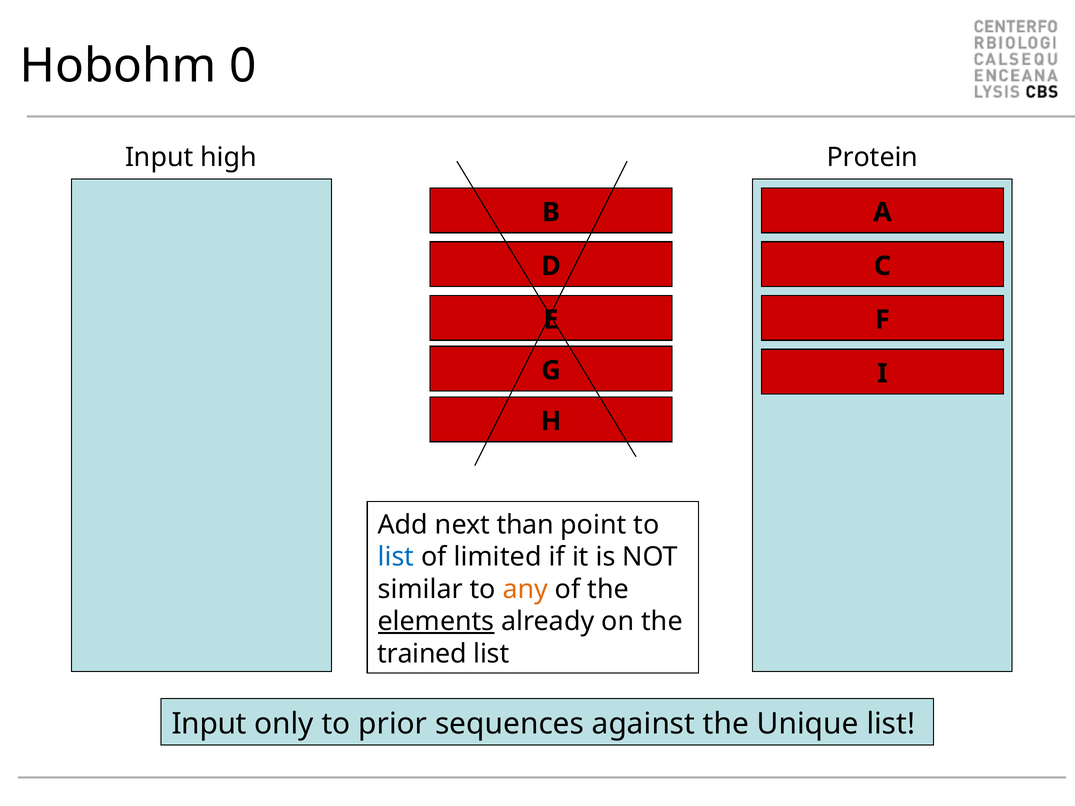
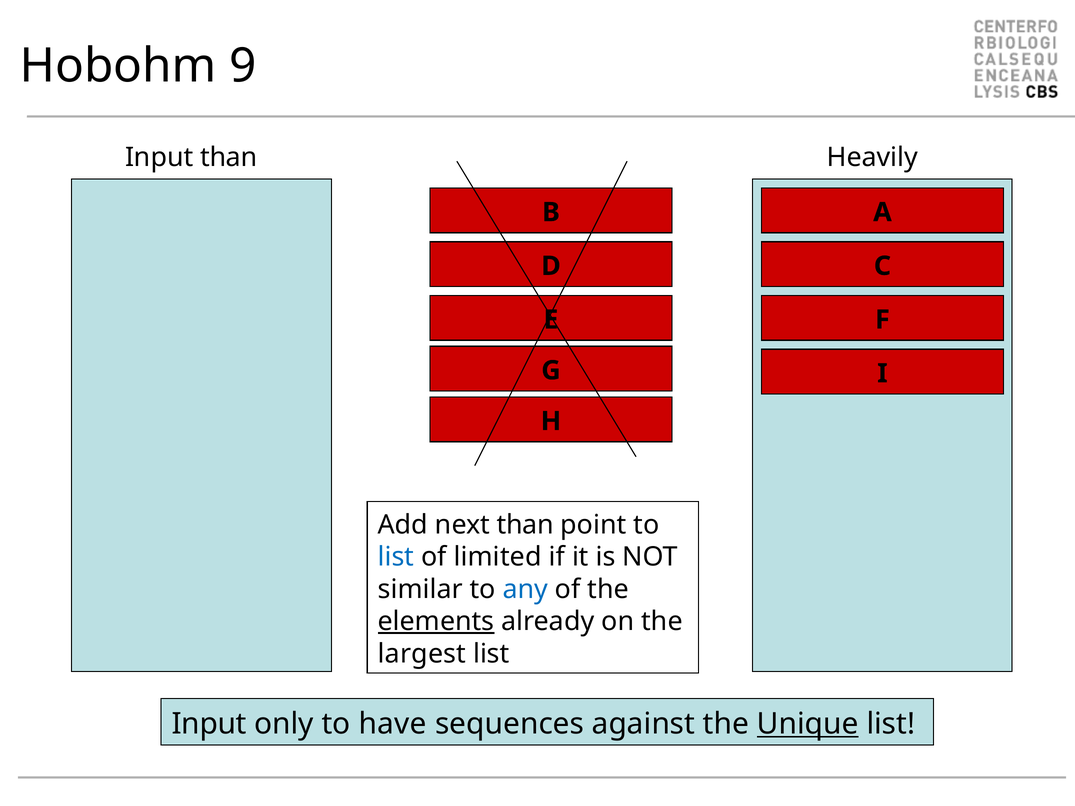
0: 0 -> 9
Input high: high -> than
Protein: Protein -> Heavily
any colour: orange -> blue
trained: trained -> largest
prior: prior -> have
Unique underline: none -> present
